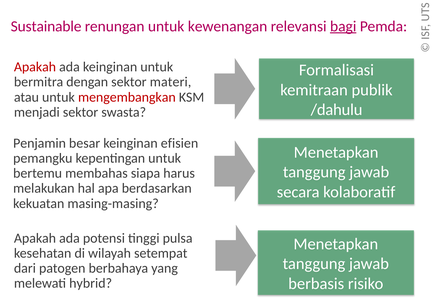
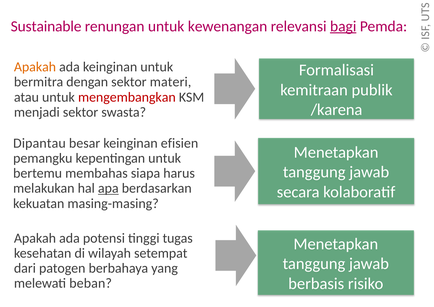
Apakah at (35, 67) colour: red -> orange
/dahulu: /dahulu -> /karena
Penjamin: Penjamin -> Dipantau
apa underline: none -> present
pulsa: pulsa -> tugas
hybrid: hybrid -> beban
